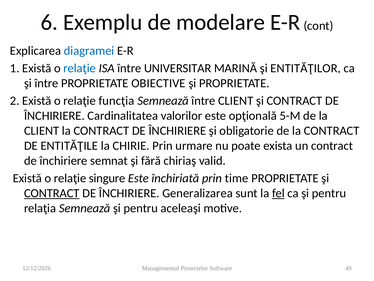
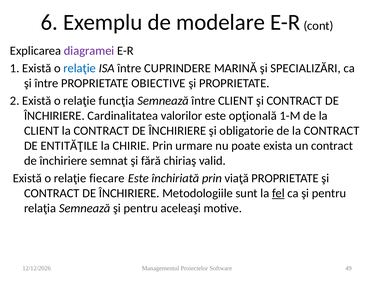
diagramei colour: blue -> purple
UNIVERSITAR: UNIVERSITAR -> CUPRINDERE
ENTITĂŢILOR: ENTITĂŢILOR -> SPECIALIZĂRI
5-M: 5-M -> 1-M
singure: singure -> fiecare
time: time -> viaţă
CONTRACT at (52, 193) underline: present -> none
Generalizarea: Generalizarea -> Metodologiile
